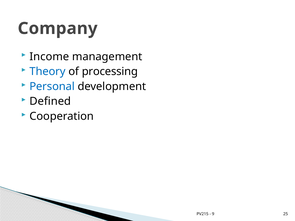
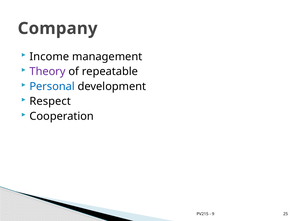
Theory colour: blue -> purple
processing: processing -> repeatable
Defined: Defined -> Respect
